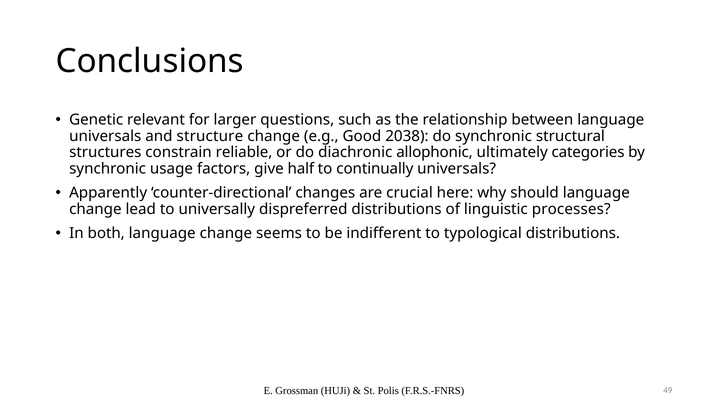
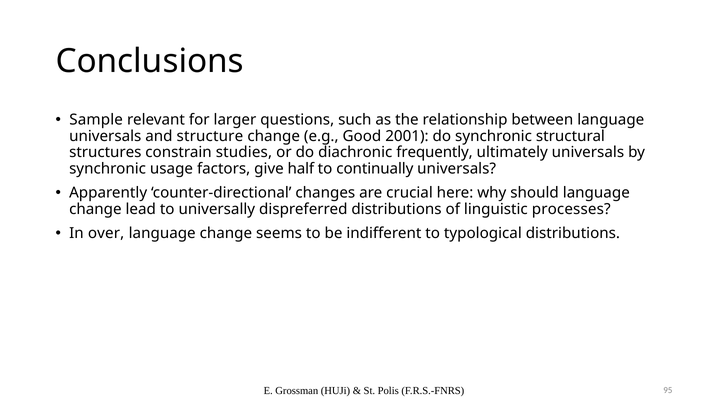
Genetic: Genetic -> Sample
2038: 2038 -> 2001
reliable: reliable -> studies
allophonic: allophonic -> frequently
ultimately categories: categories -> universals
both: both -> over
49: 49 -> 95
